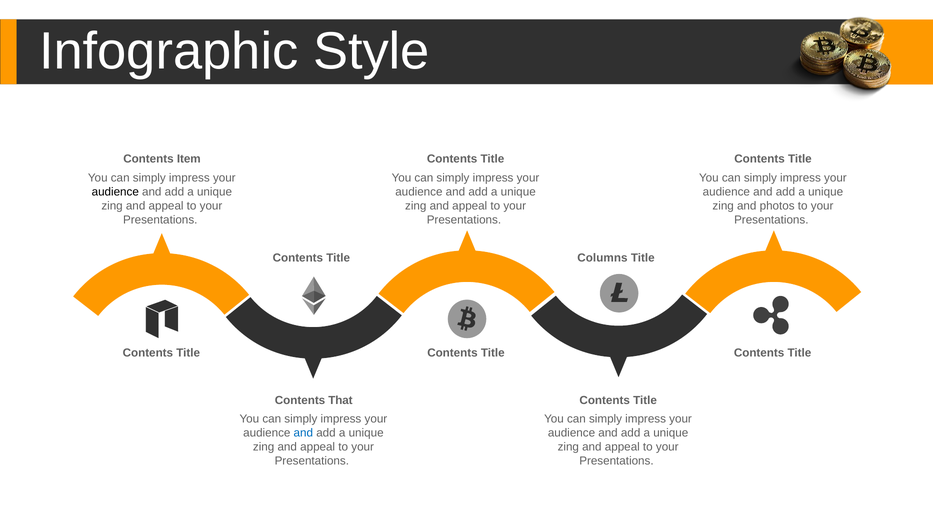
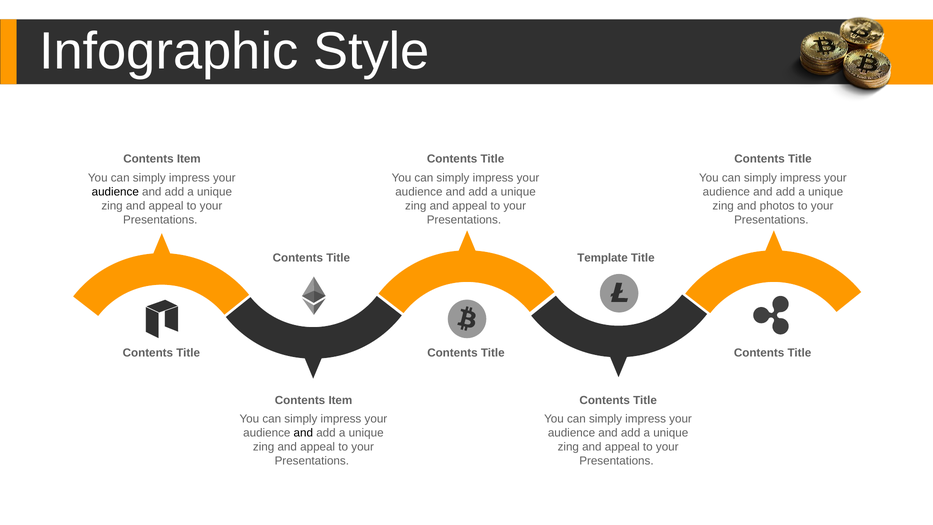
Columns: Columns -> Template
That at (340, 400): That -> Item
and at (303, 433) colour: blue -> black
